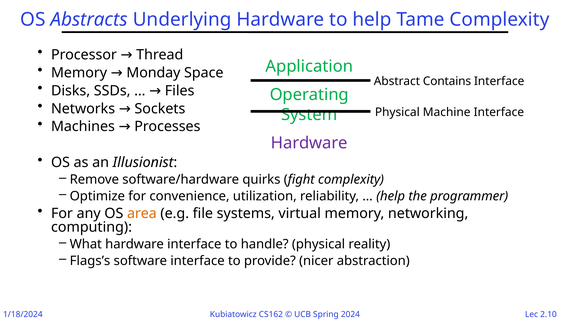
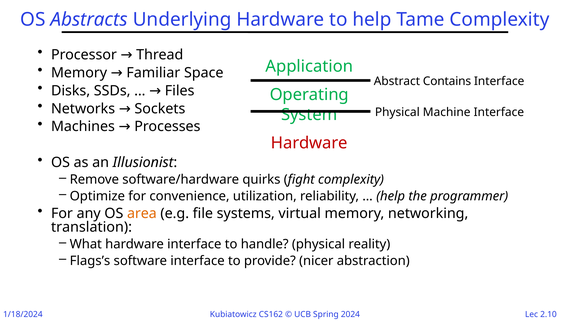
Monday: Monday -> Familiar
Hardware at (309, 143) colour: purple -> red
computing: computing -> translation
